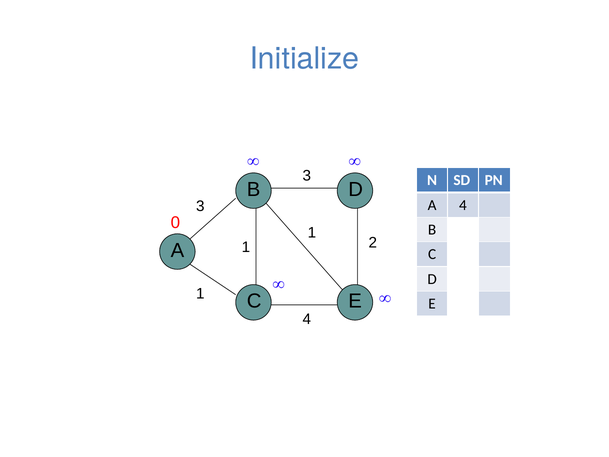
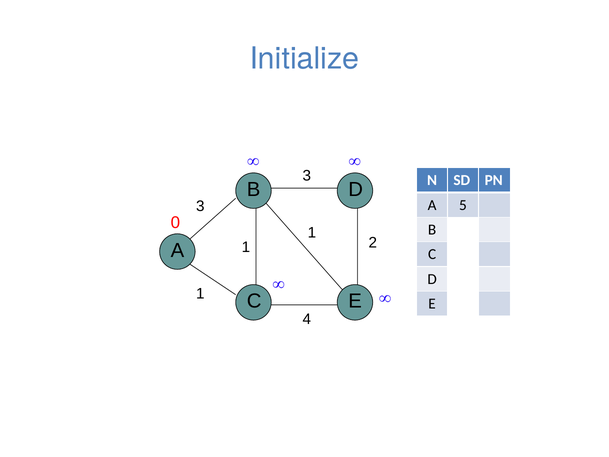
A 4: 4 -> 5
